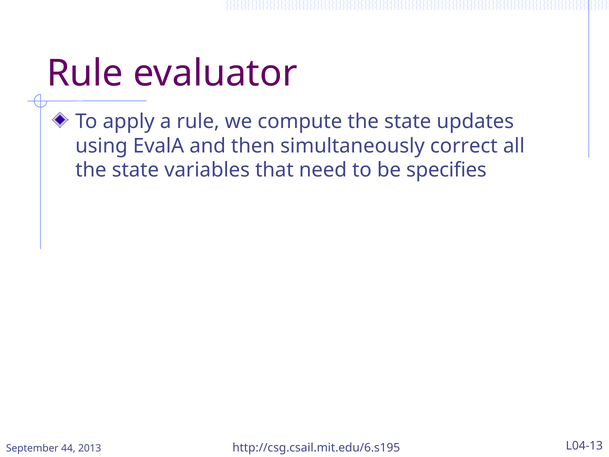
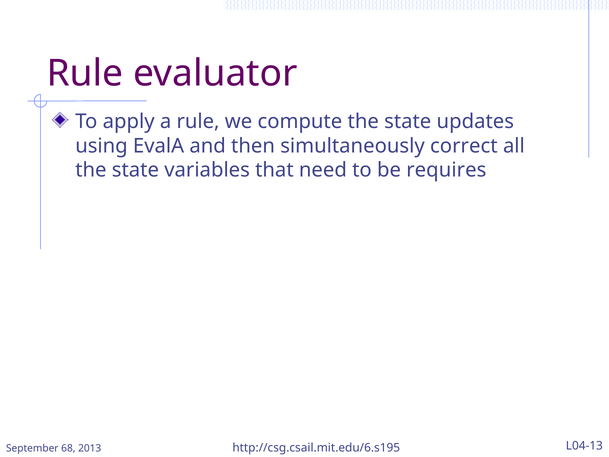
specifies: specifies -> requires
44: 44 -> 68
